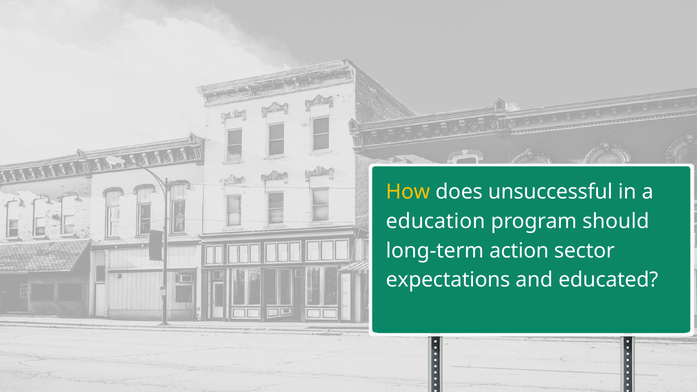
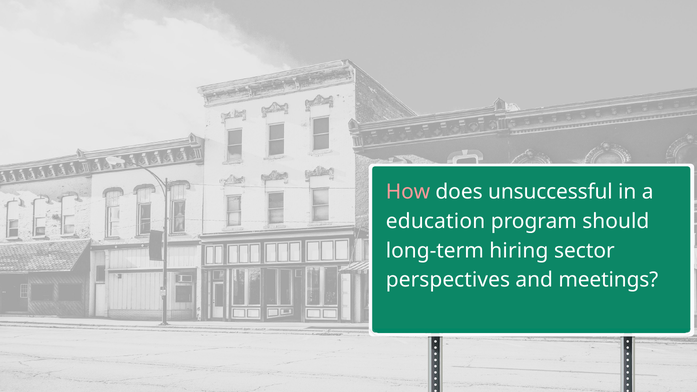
How colour: yellow -> pink
action: action -> hiring
expectations: expectations -> perspectives
educated: educated -> meetings
